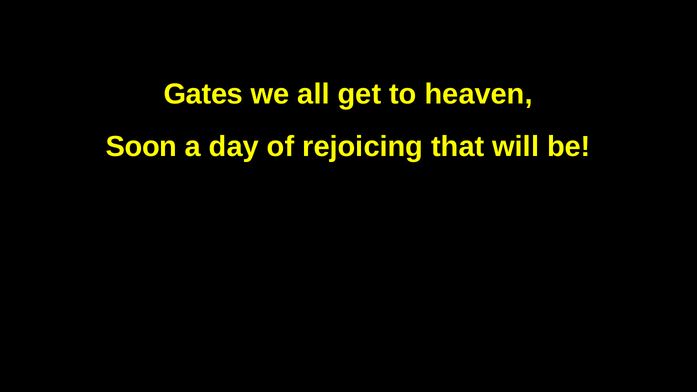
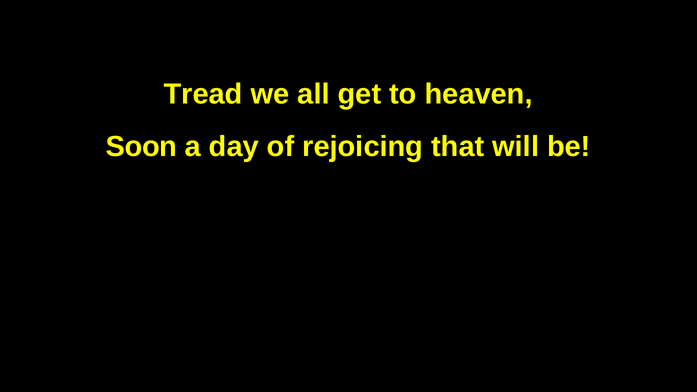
Gates: Gates -> Tread
